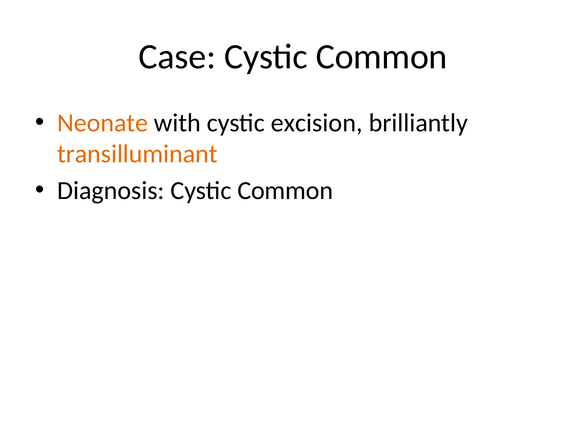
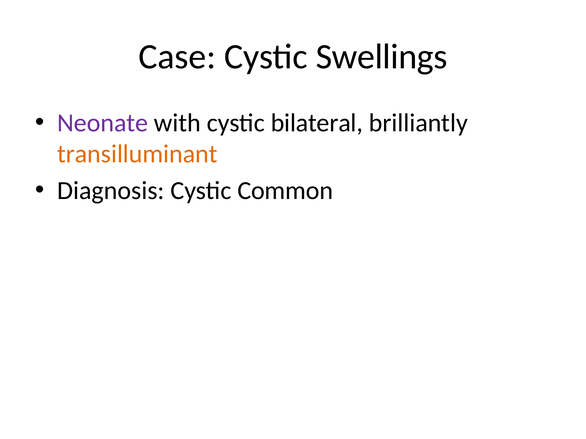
Case Cystic Common: Common -> Swellings
Neonate colour: orange -> purple
excision: excision -> bilateral
